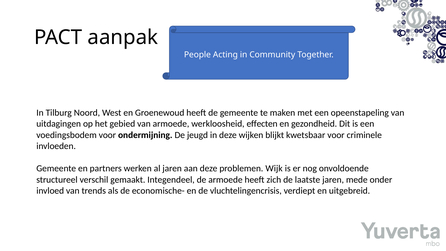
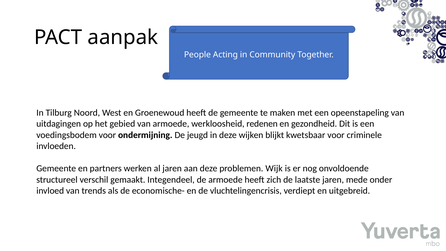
effecten: effecten -> redenen
